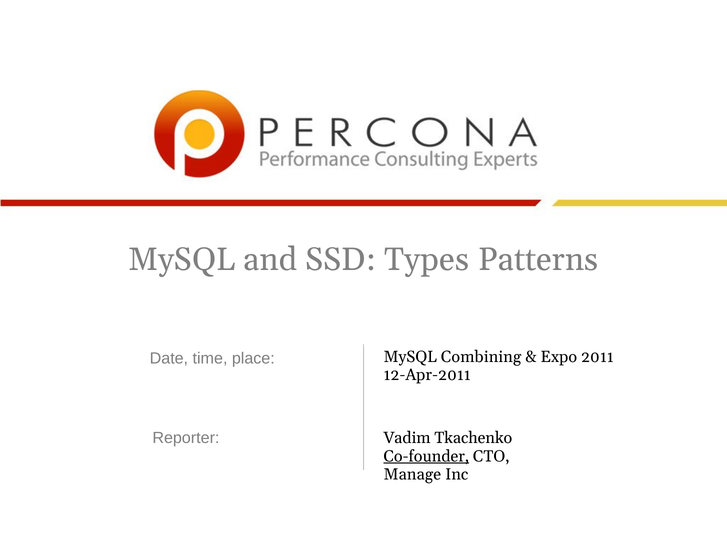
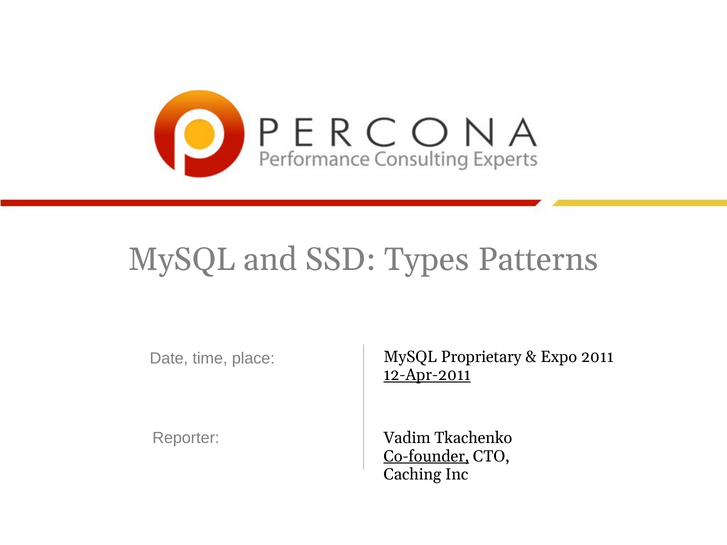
Combining: Combining -> Proprietary
12-Apr-2011 underline: none -> present
Manage: Manage -> Caching
